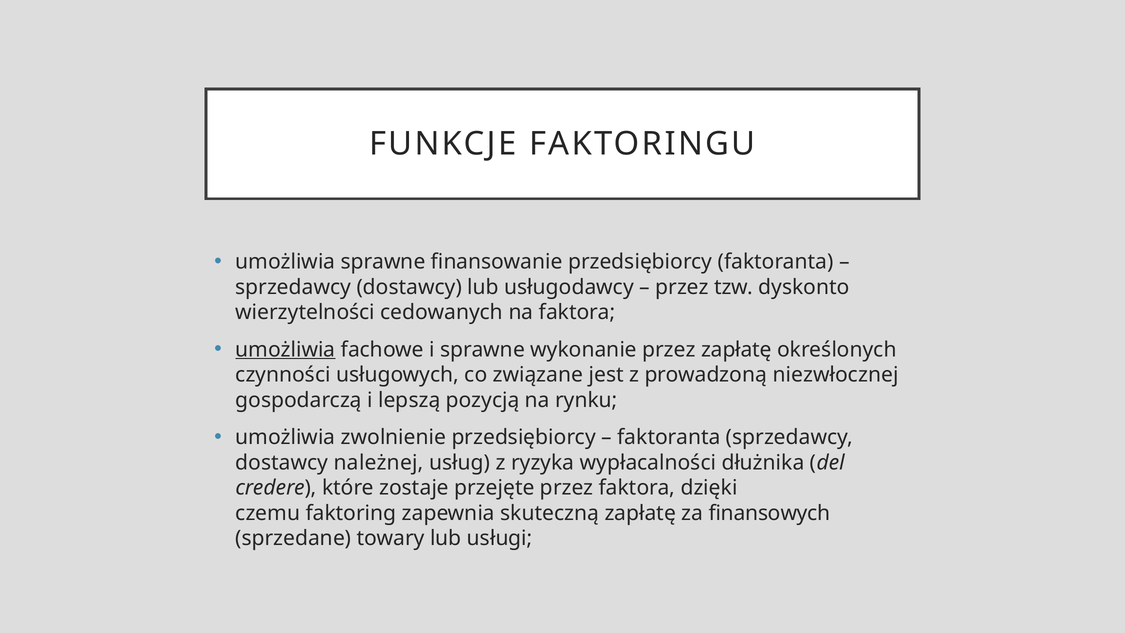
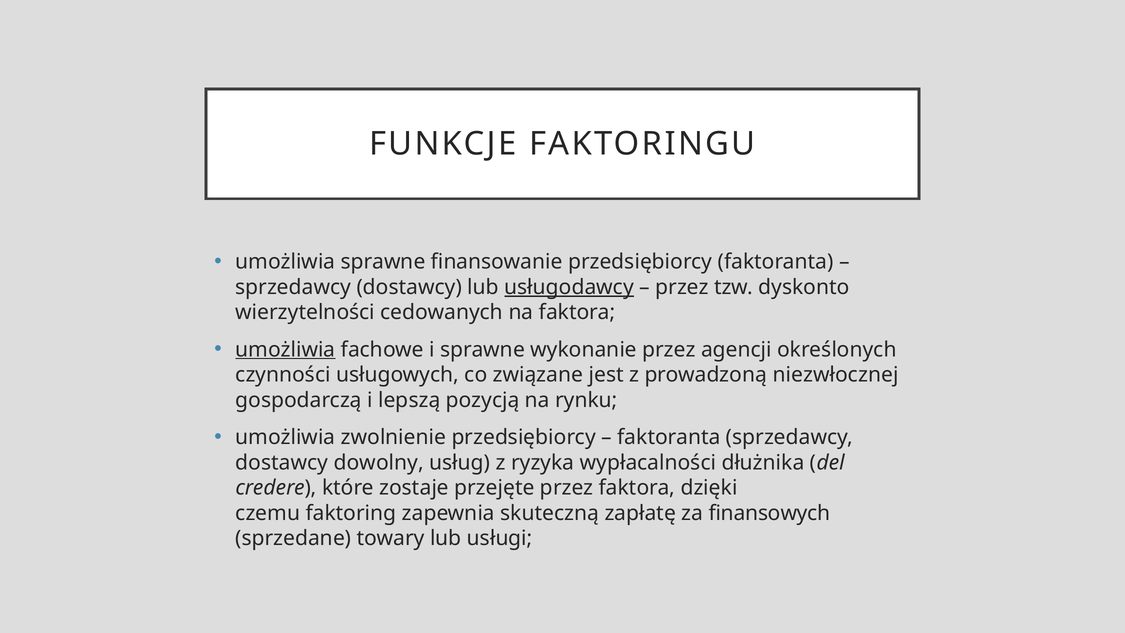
usługodawcy underline: none -> present
przez zapłatę: zapłatę -> agencji
należnej: należnej -> dowolny
